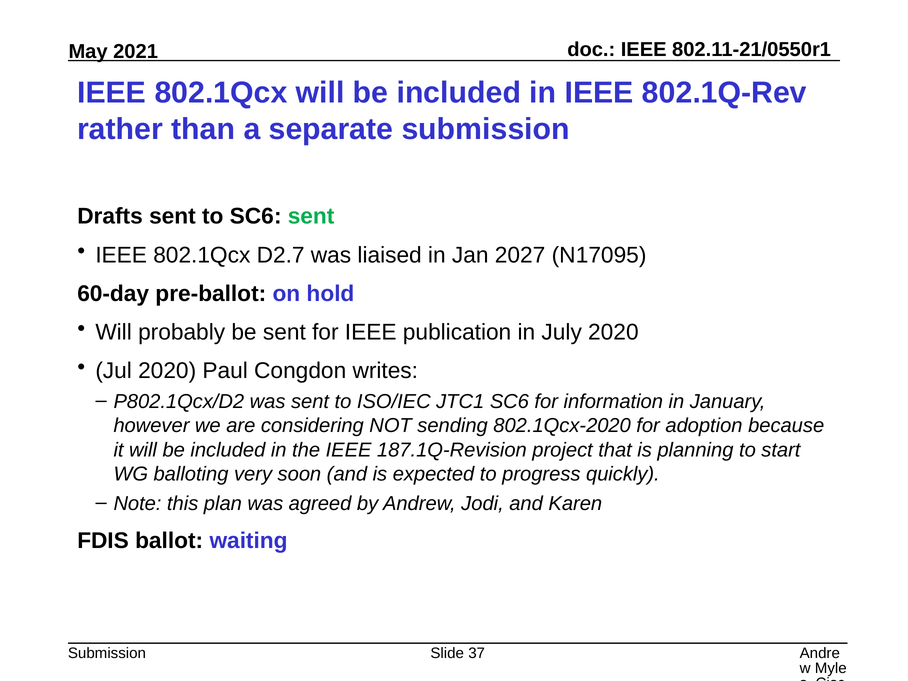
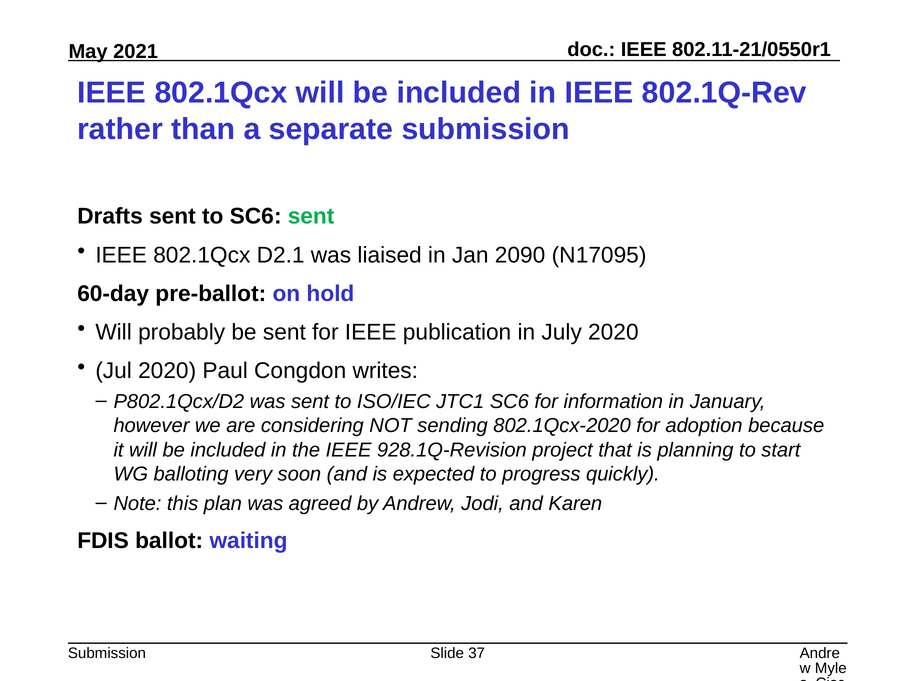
D2.7: D2.7 -> D2.1
2027: 2027 -> 2090
187.1Q-Revision: 187.1Q-Revision -> 928.1Q-Revision
